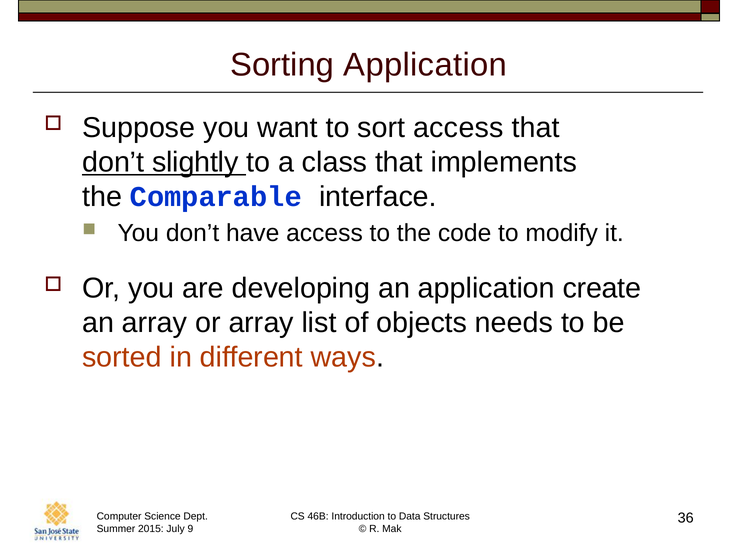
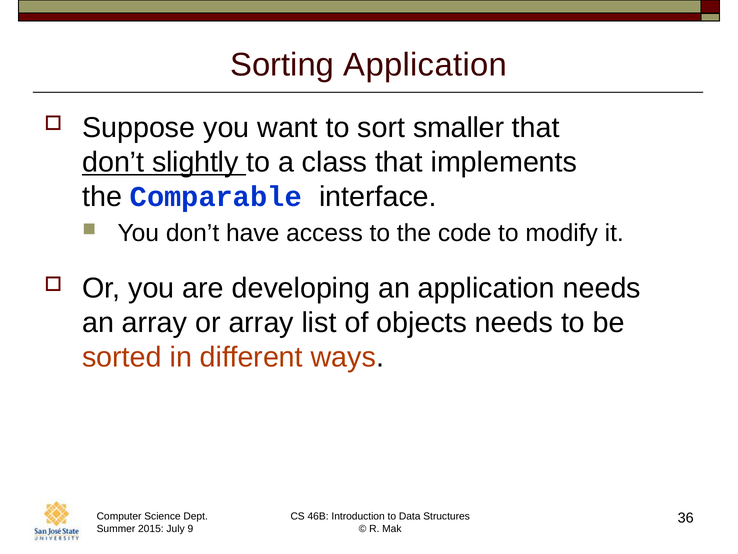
sort access: access -> smaller
application create: create -> needs
